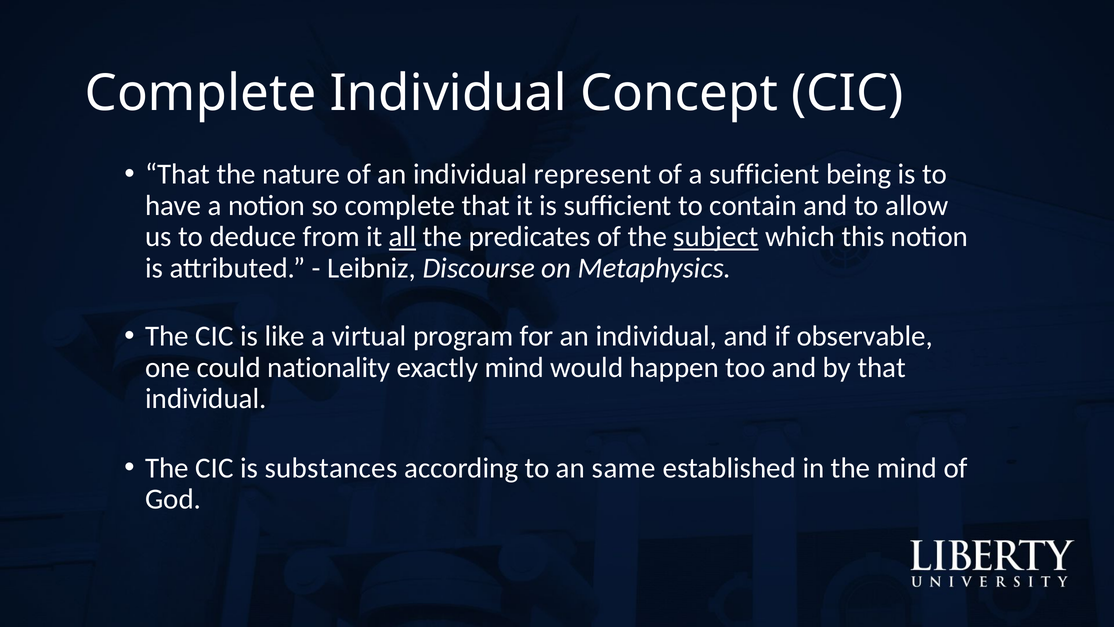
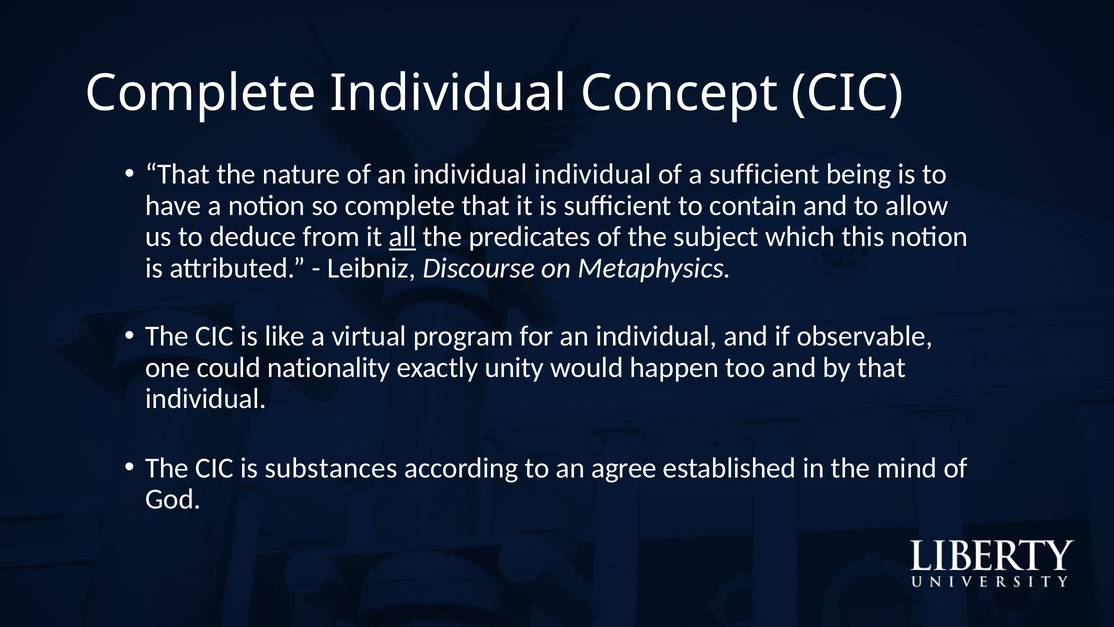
individual represent: represent -> individual
subject underline: present -> none
exactly mind: mind -> unity
same: same -> agree
